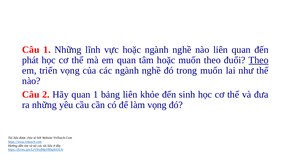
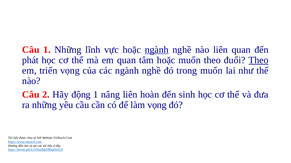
ngành at (157, 50) underline: none -> present
Hãy quan: quan -> động
bảng: bảng -> nâng
khỏe: khỏe -> hoàn
